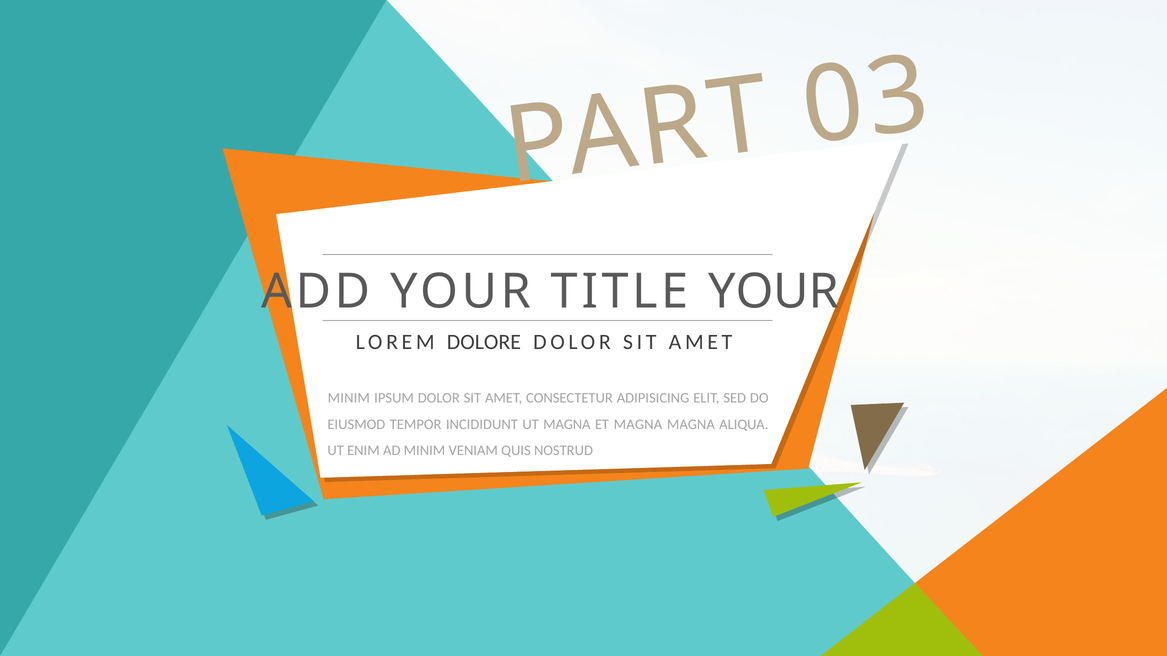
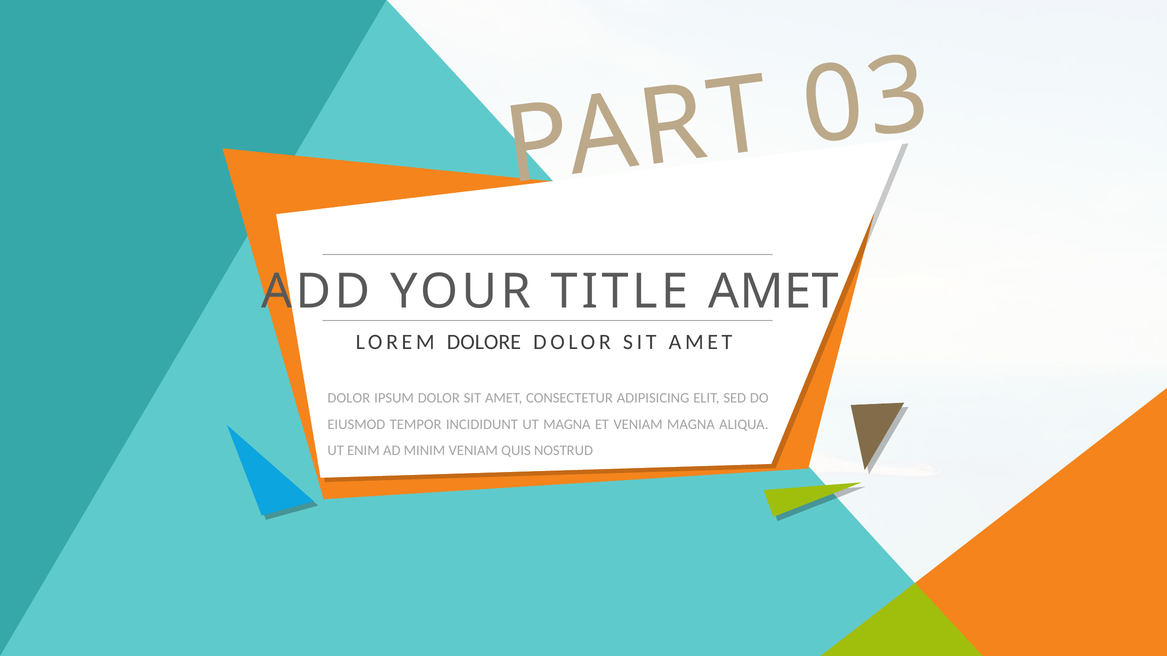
TITLE YOUR: YOUR -> AMET
MINIM at (349, 398): MINIM -> DOLOR
ET MAGNA: MAGNA -> VENIAM
